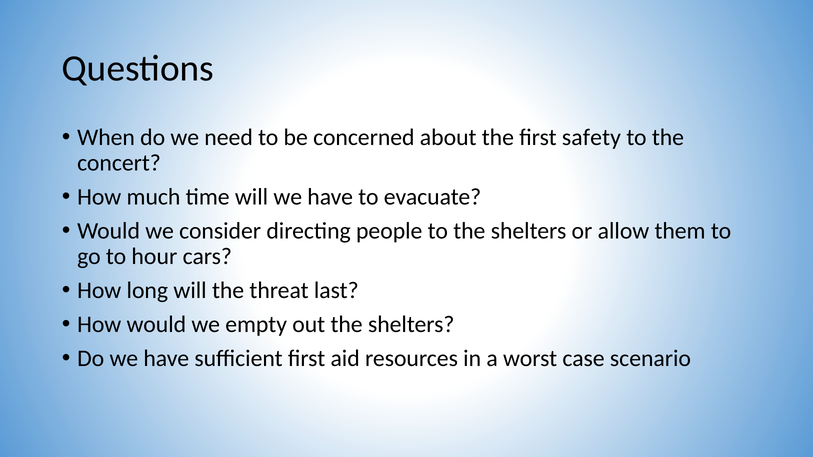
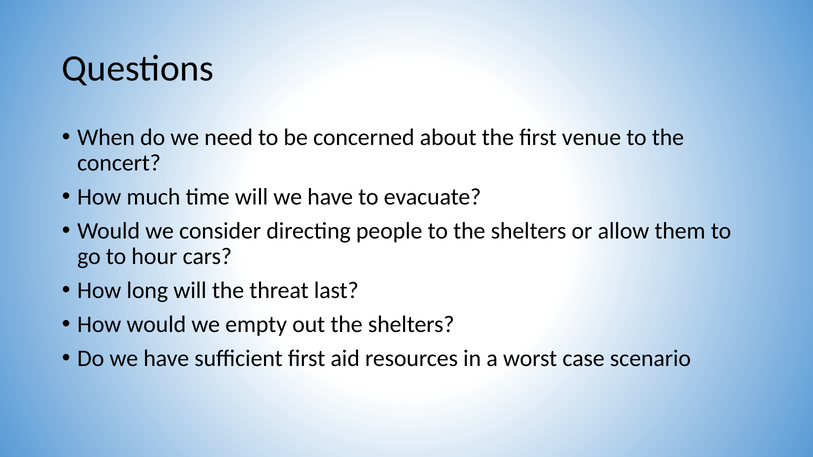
safety: safety -> venue
